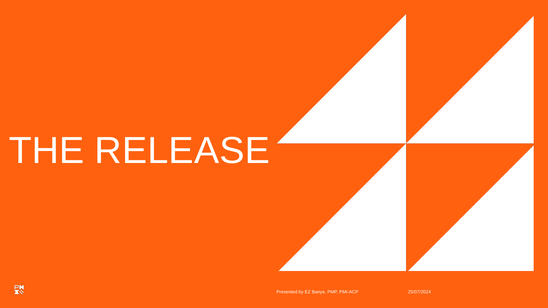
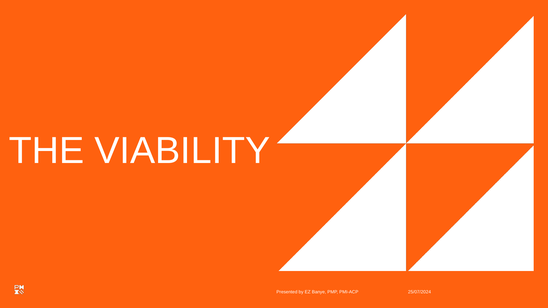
RELEASE: RELEASE -> VIABILITY
